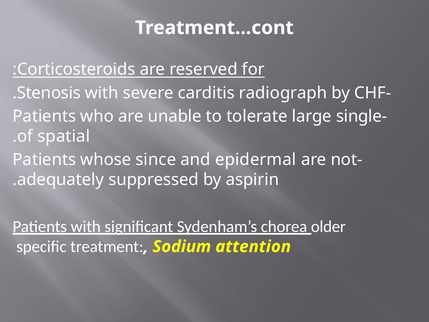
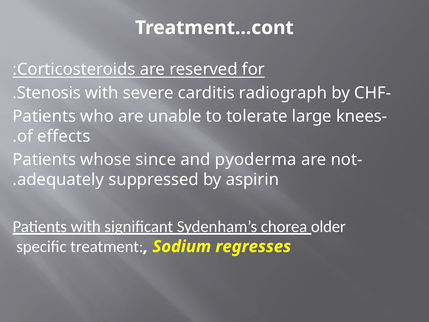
single: single -> knees
spatial: spatial -> effects
epidermal: epidermal -> pyoderma
attention: attention -> regresses
